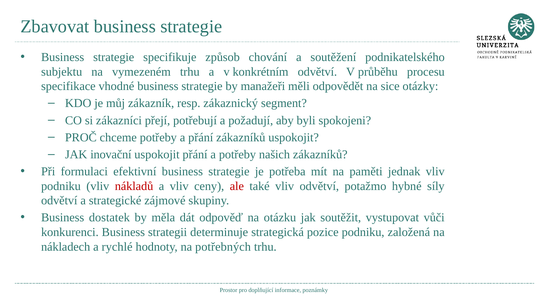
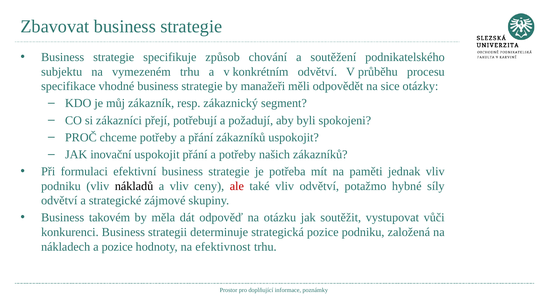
nákladů colour: red -> black
dostatek: dostatek -> takovém
a rychlé: rychlé -> pozice
potřebných: potřebných -> efektivnost
